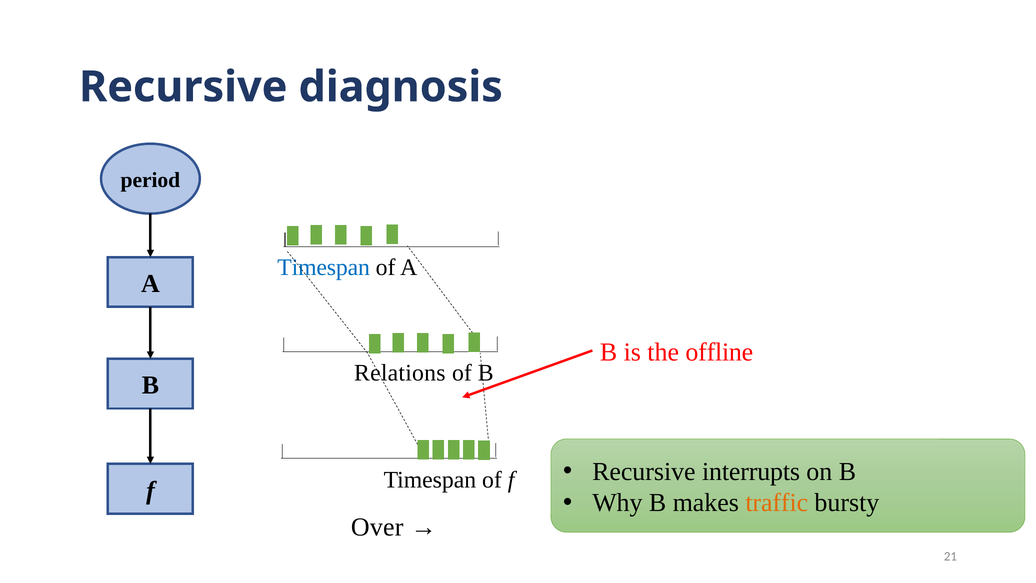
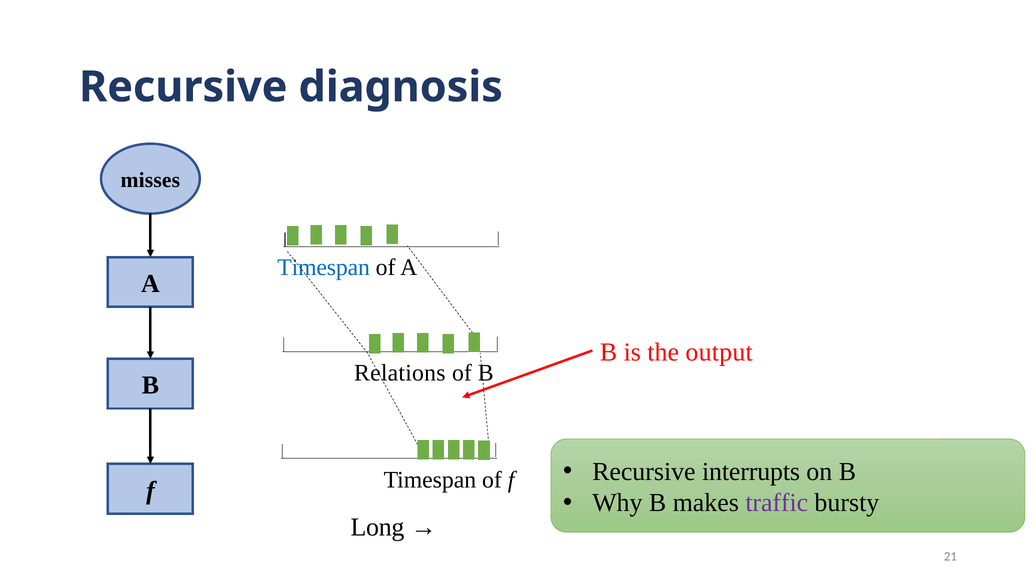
period: period -> misses
offline: offline -> output
traffic colour: orange -> purple
Over: Over -> Long
